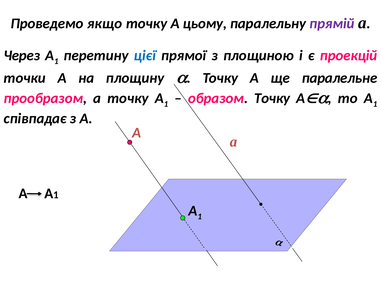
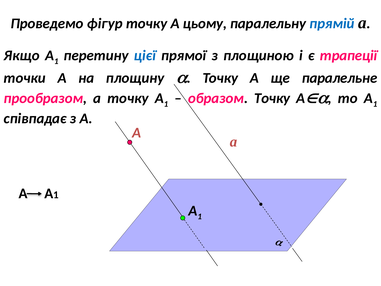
якщо: якщо -> фігур
прямій colour: purple -> blue
Через: Через -> Якщо
проекцій: проекцій -> трапеції
